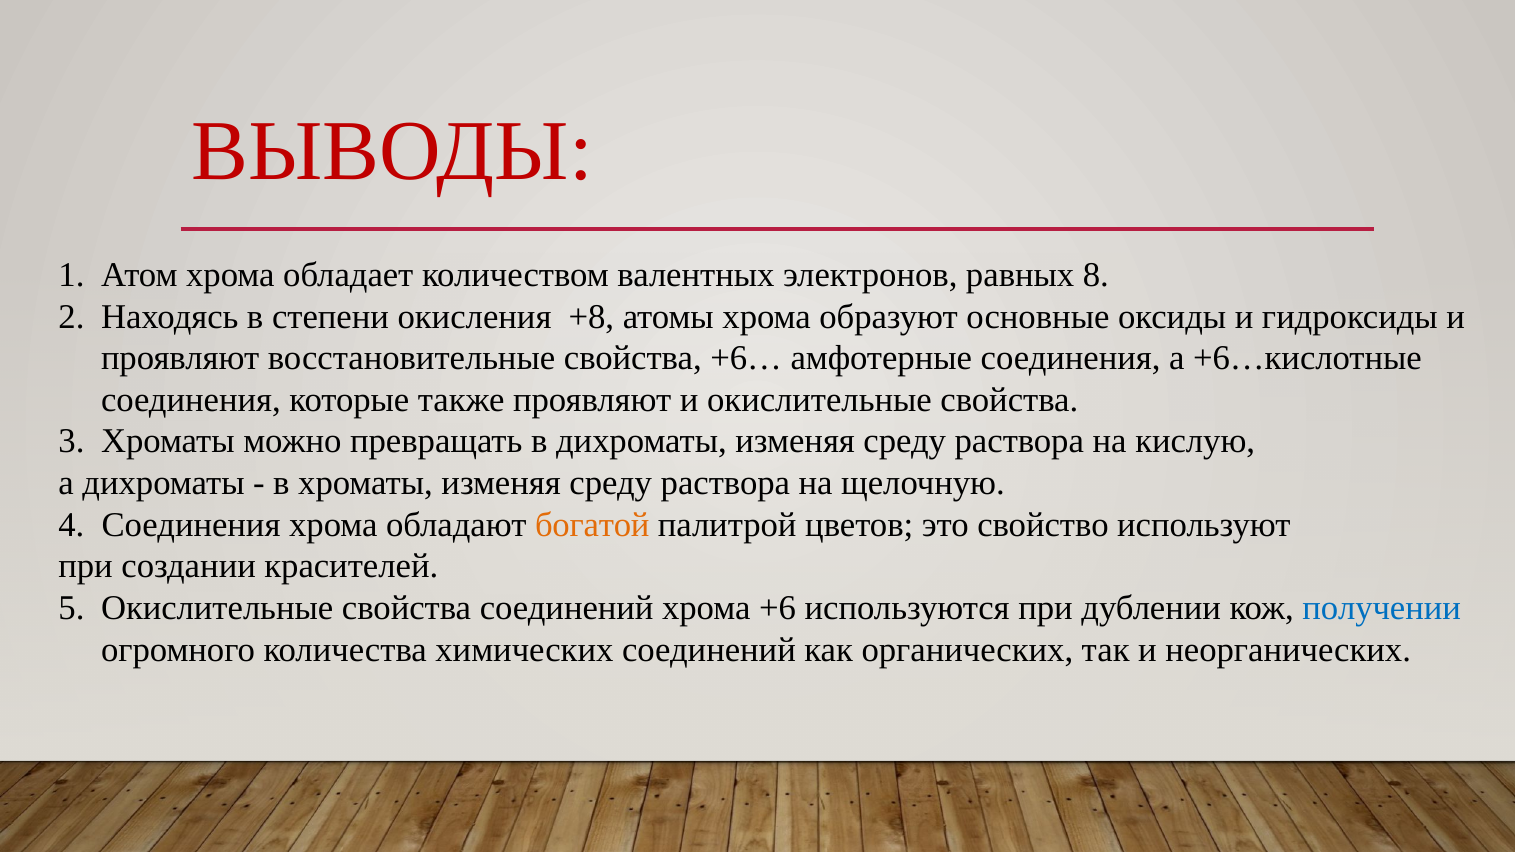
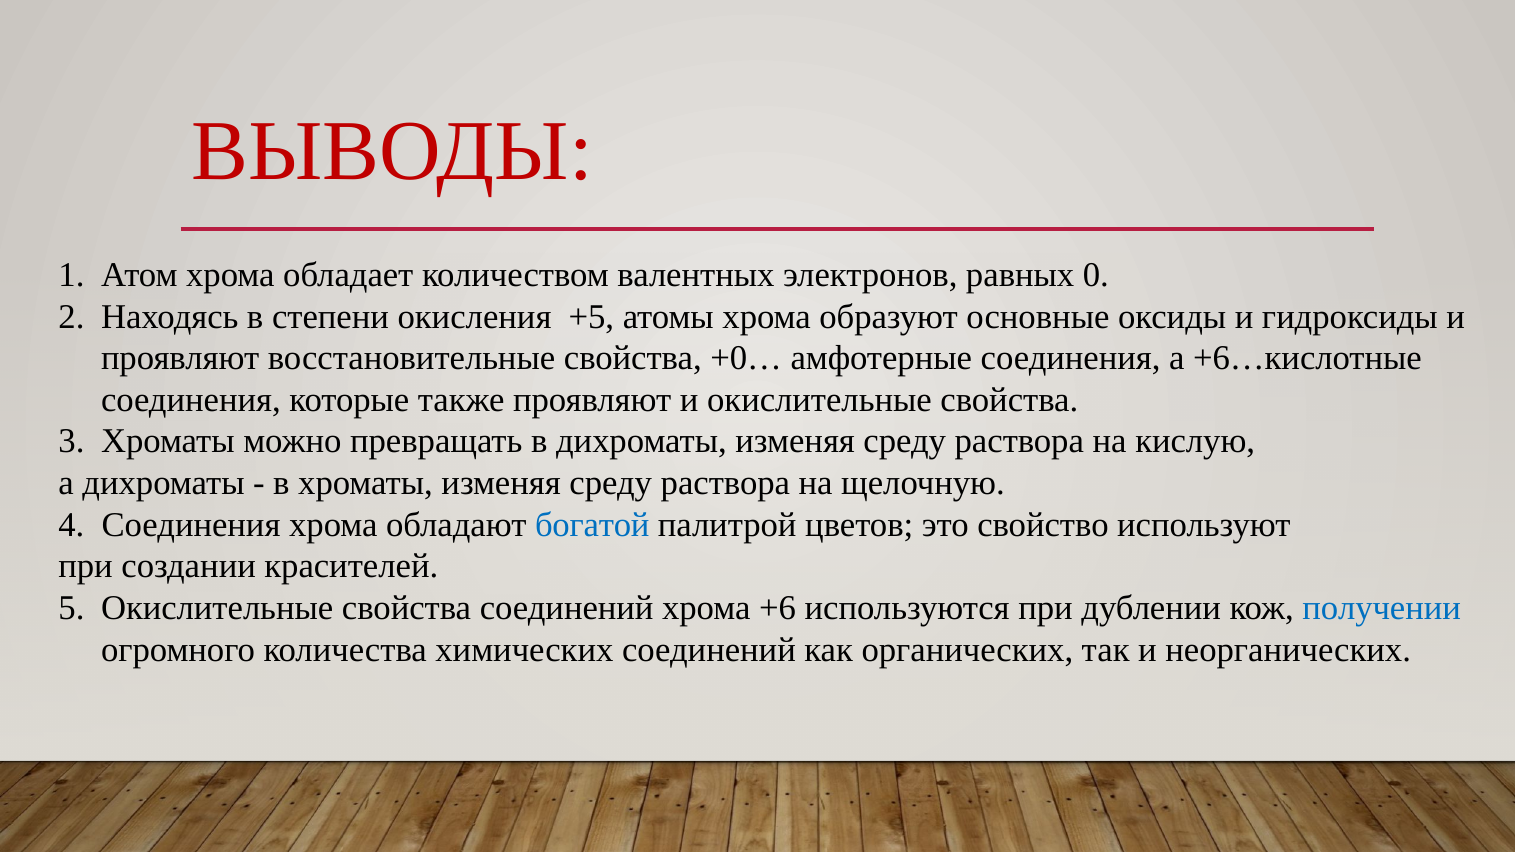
8: 8 -> 0
+8: +8 -> +5
+6…: +6… -> +0…
богатой colour: orange -> blue
